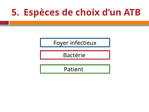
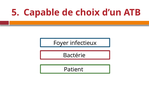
Espèces: Espèces -> Capable
